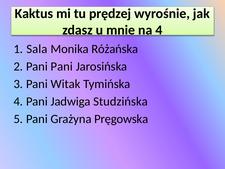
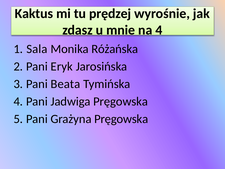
Pani Pani: Pani -> Eryk
Witak: Witak -> Beata
Jadwiga Studzińska: Studzińska -> Pręgowska
